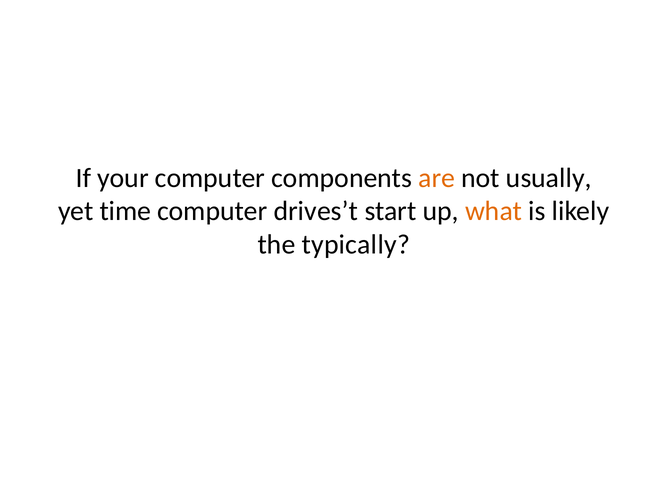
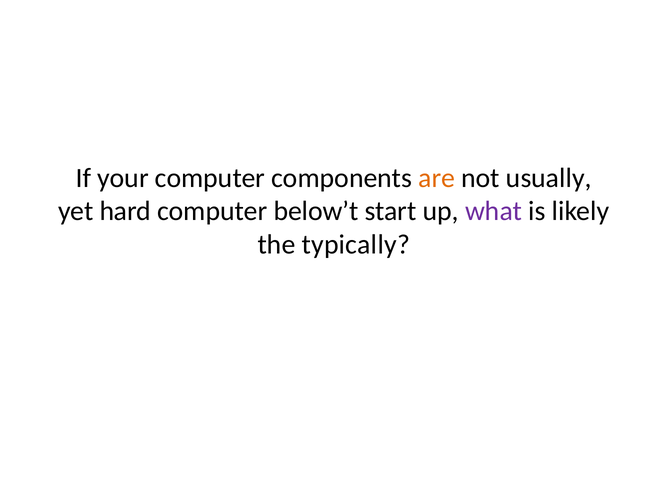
time: time -> hard
drives’t: drives’t -> below’t
what colour: orange -> purple
